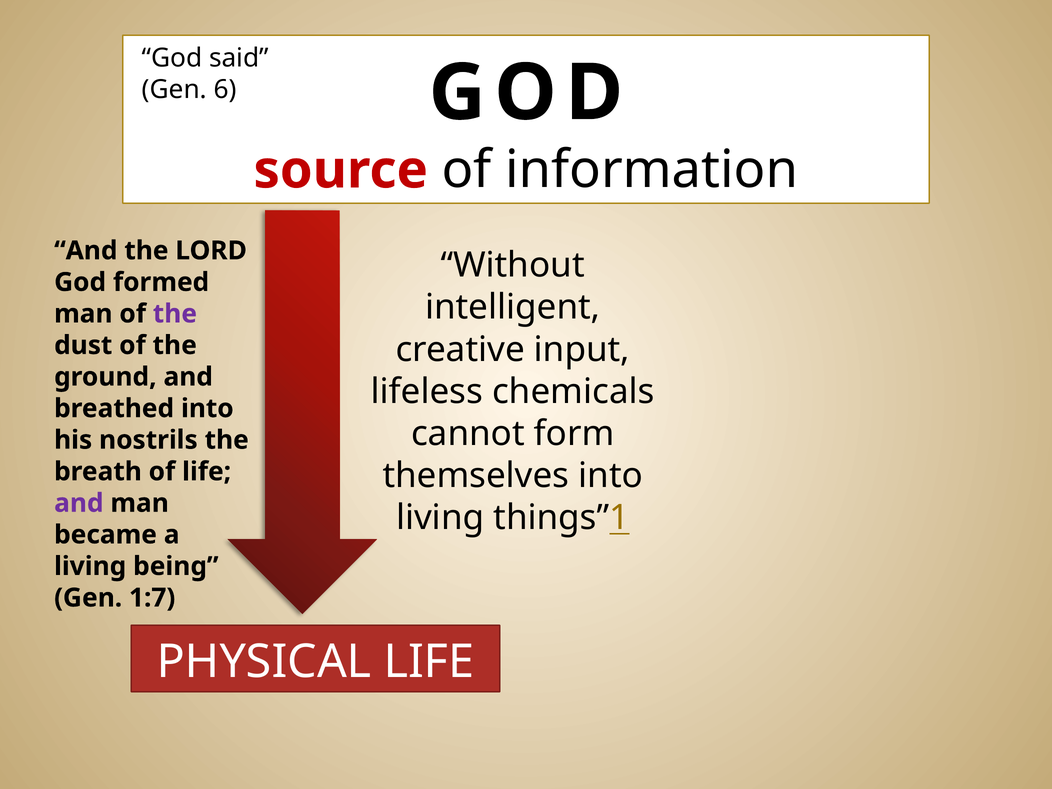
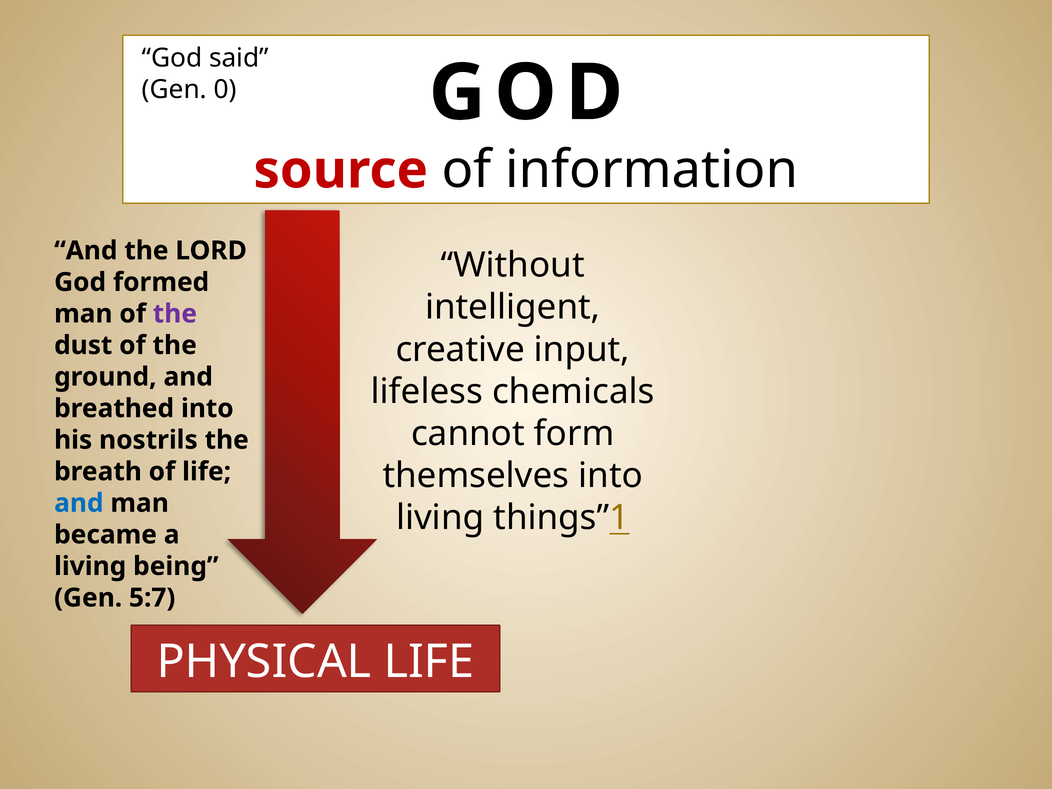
6: 6 -> 0
and at (79, 503) colour: purple -> blue
1:7: 1:7 -> 5:7
